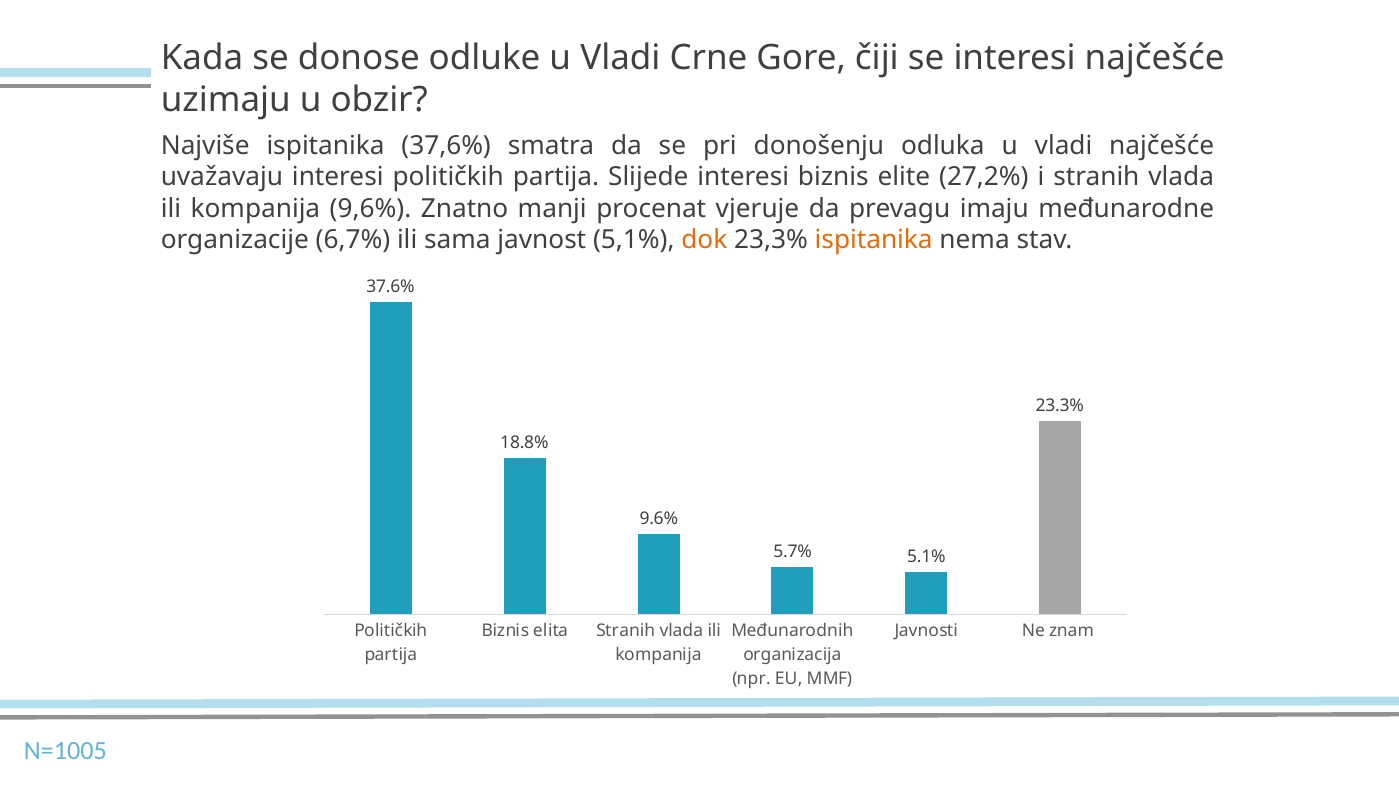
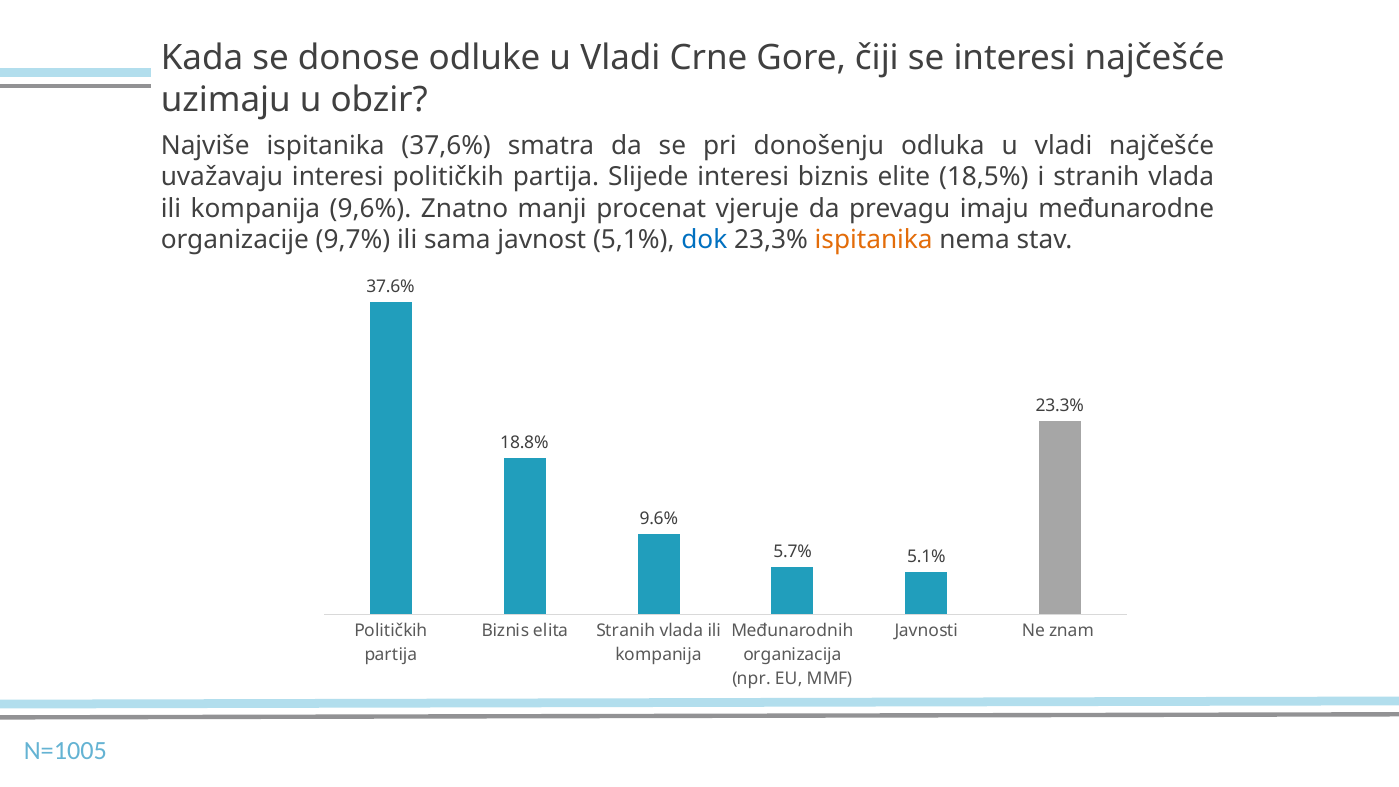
27,2%: 27,2% -> 18,5%
6,7%: 6,7% -> 9,7%
dok colour: orange -> blue
